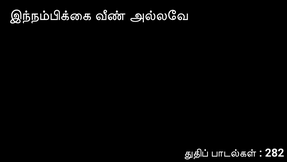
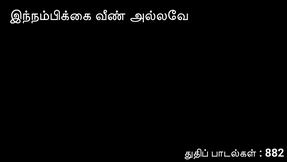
282: 282 -> 882
